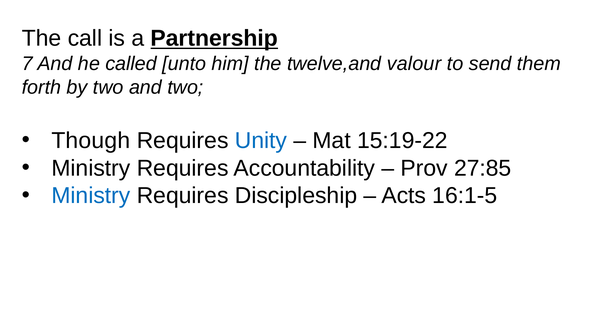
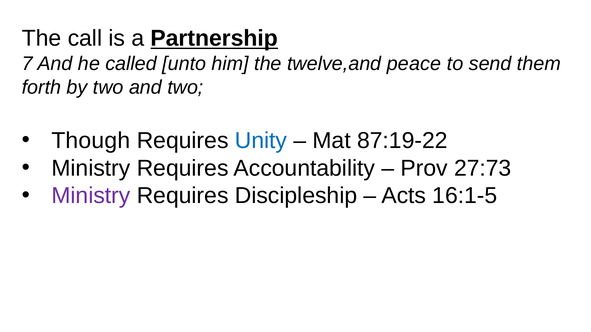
valour: valour -> peace
15:19-22: 15:19-22 -> 87:19-22
27:85: 27:85 -> 27:73
Ministry at (91, 196) colour: blue -> purple
